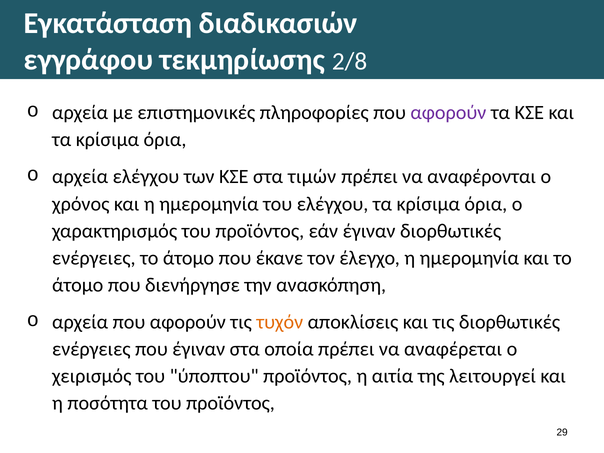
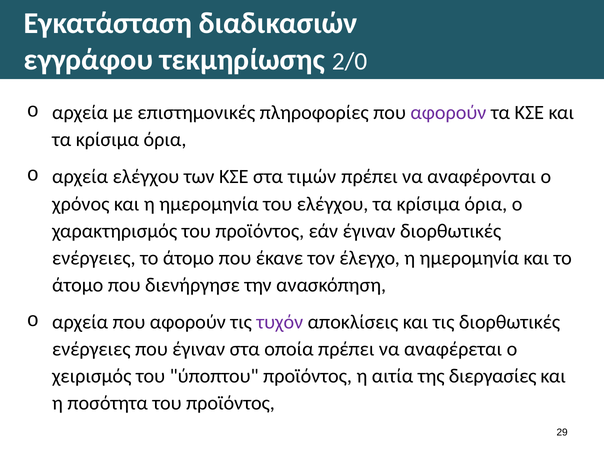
2/8: 2/8 -> 2/0
τυχόν colour: orange -> purple
λειτουργεί: λειτουργεί -> διεργασίες
